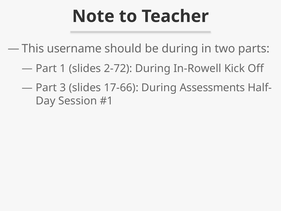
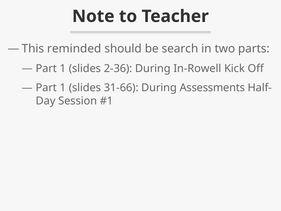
username: username -> reminded
be during: during -> search
2-72: 2-72 -> 2-36
3 at (63, 88): 3 -> 1
17-66: 17-66 -> 31-66
